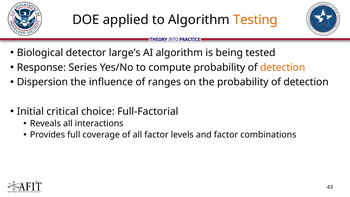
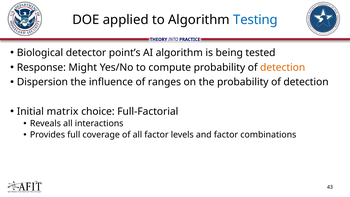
Testing colour: orange -> blue
large’s: large’s -> point’s
Series: Series -> Might
critical: critical -> matrix
